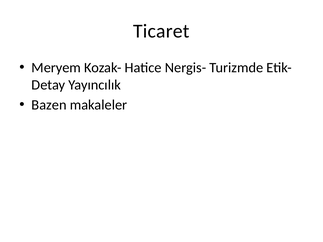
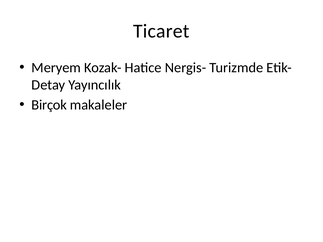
Bazen: Bazen -> Birçok
